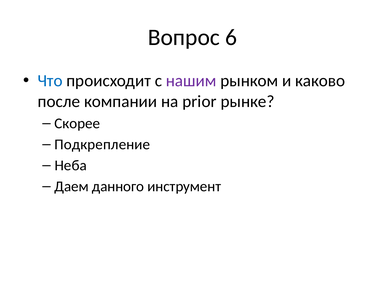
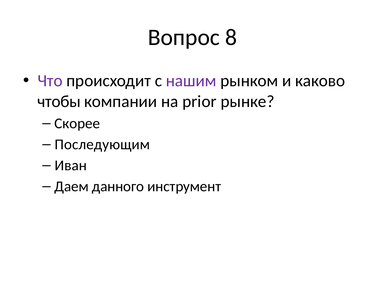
6: 6 -> 8
Что colour: blue -> purple
после: после -> чтобы
Подкрепление: Подкрепление -> Последующим
Неба: Неба -> Иван
